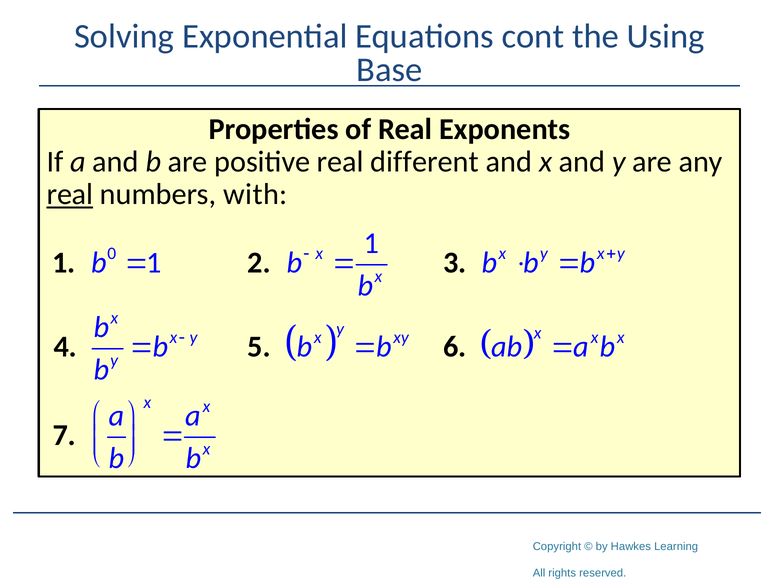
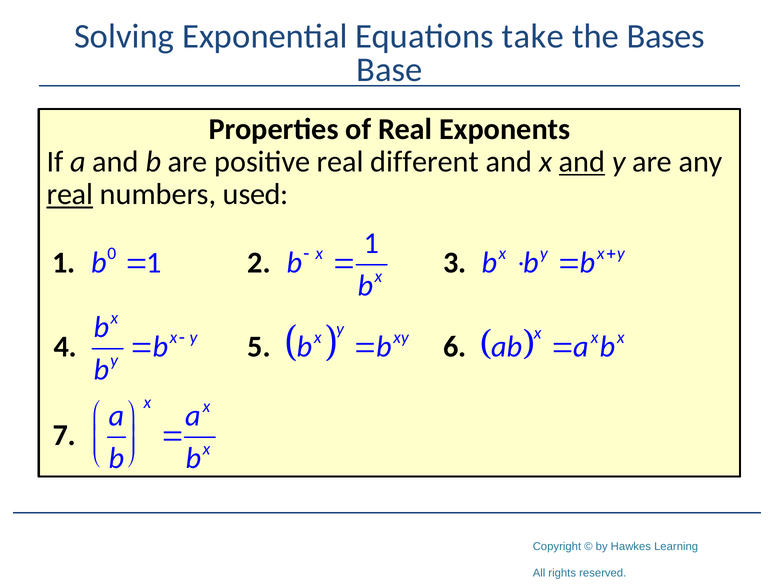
cont: cont -> take
Using: Using -> Bases
and at (582, 162) underline: none -> present
with: with -> used
